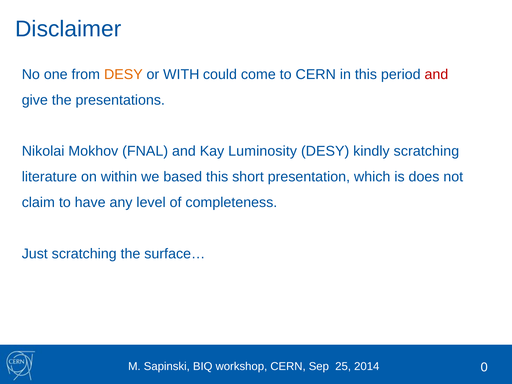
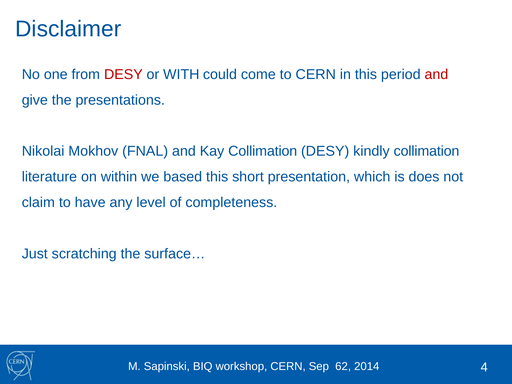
DESY at (123, 74) colour: orange -> red
Kay Luminosity: Luminosity -> Collimation
kindly scratching: scratching -> collimation
25: 25 -> 62
0: 0 -> 4
